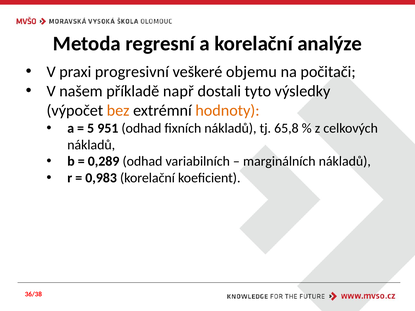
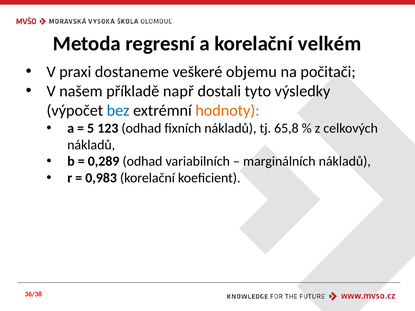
analýze: analýze -> velkém
progresivní: progresivní -> dostaneme
bez colour: orange -> blue
951: 951 -> 123
